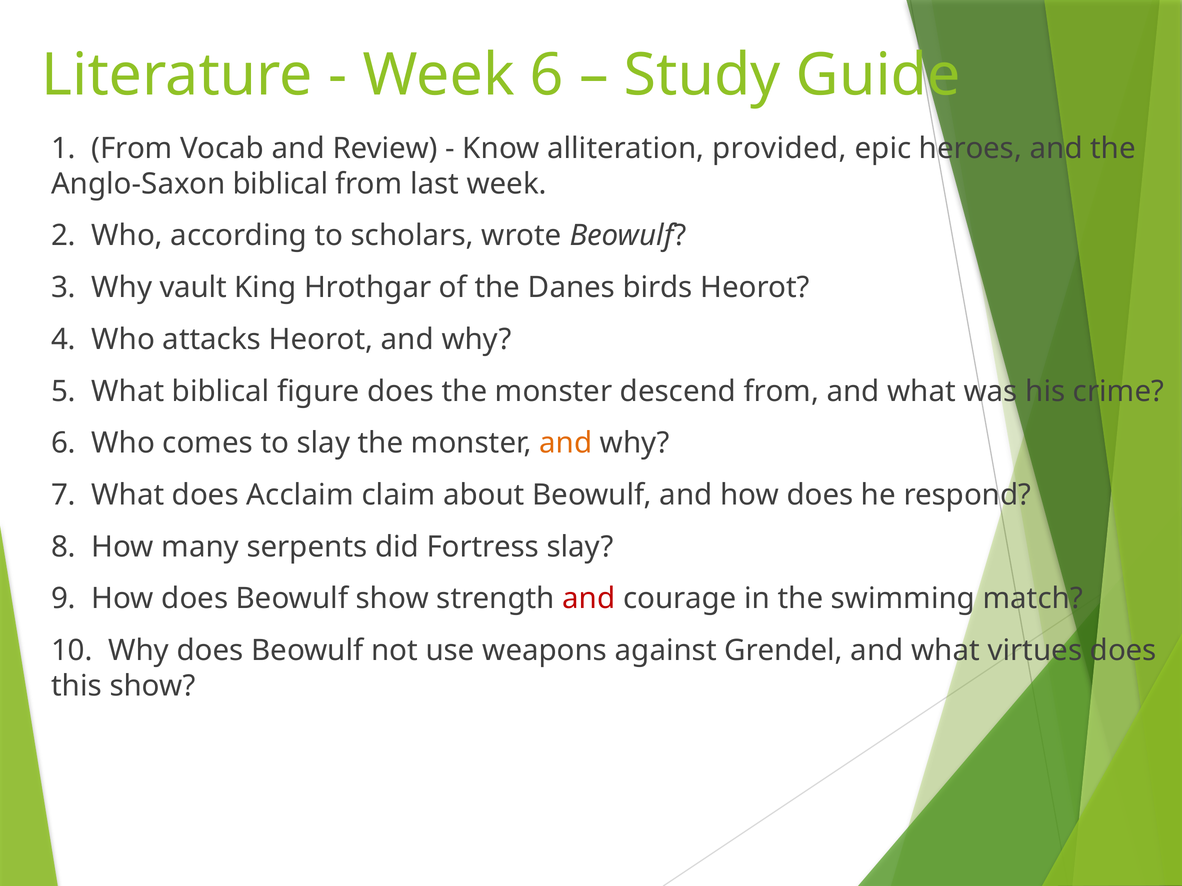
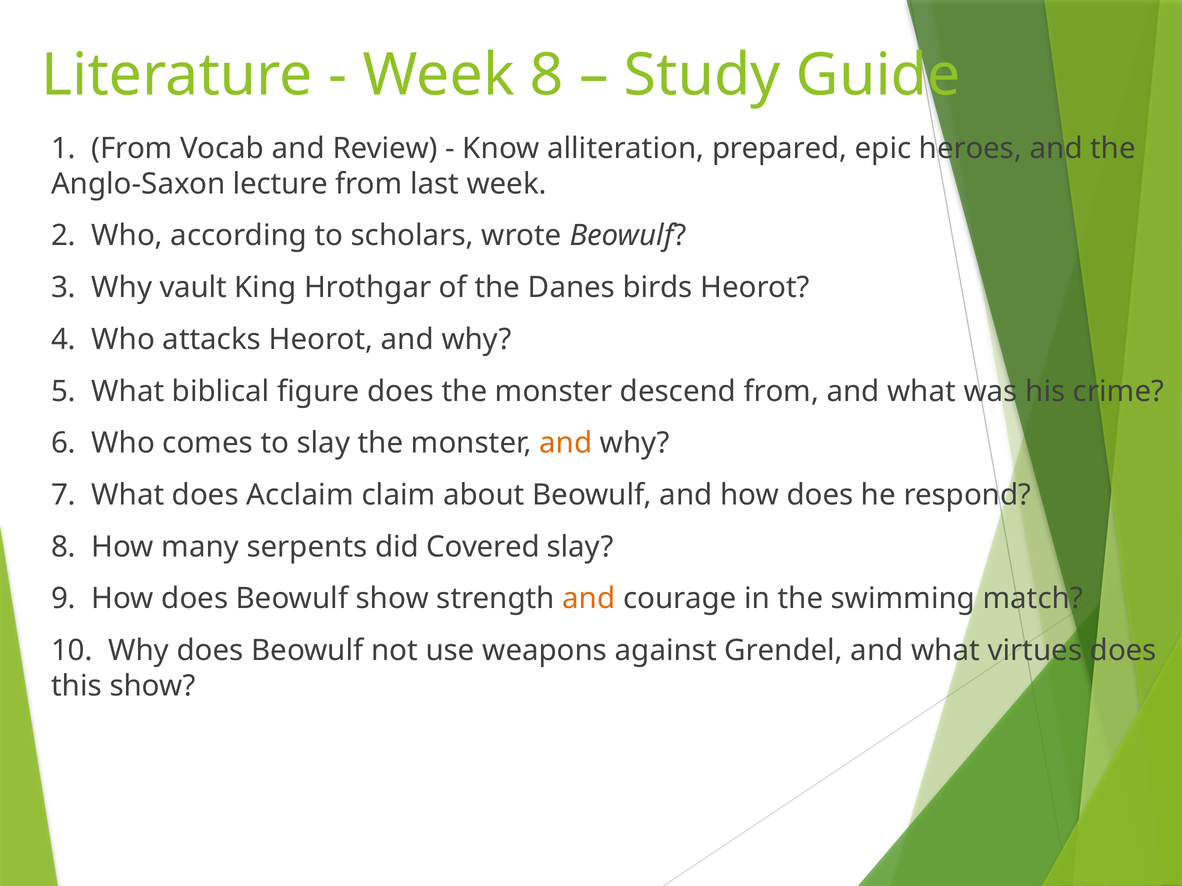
Week 6: 6 -> 8
provided: provided -> prepared
Anglo-Saxon biblical: biblical -> lecture
Fortress: Fortress -> Covered
and at (589, 599) colour: red -> orange
